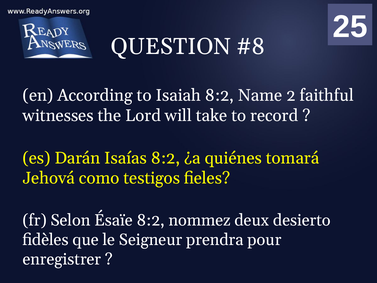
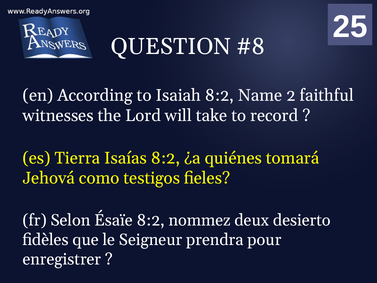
Darán: Darán -> Tierra
